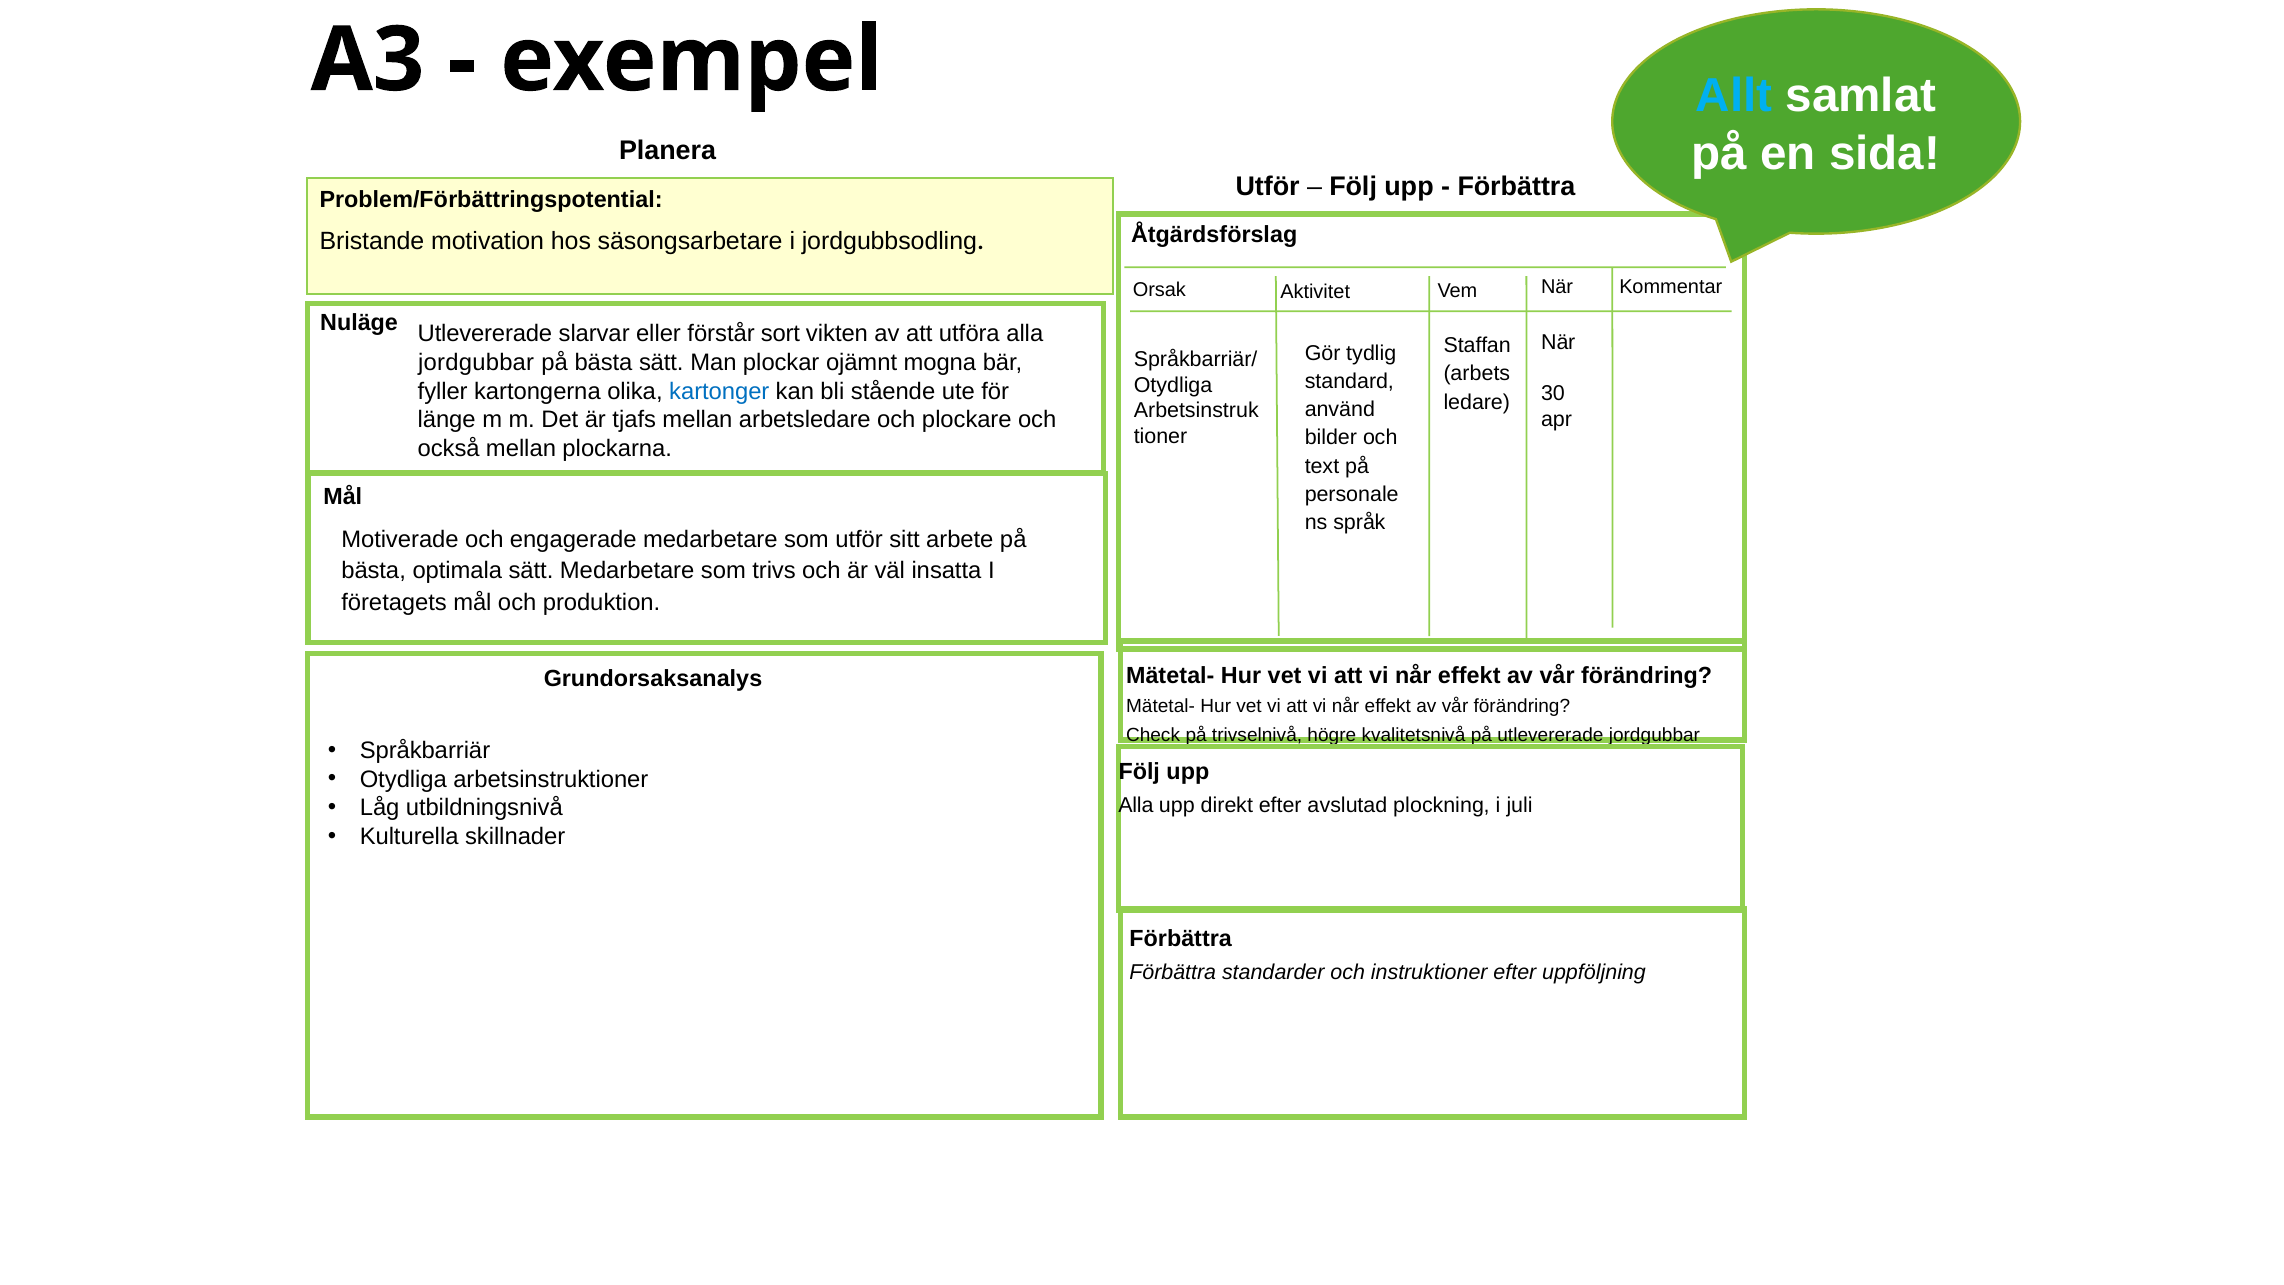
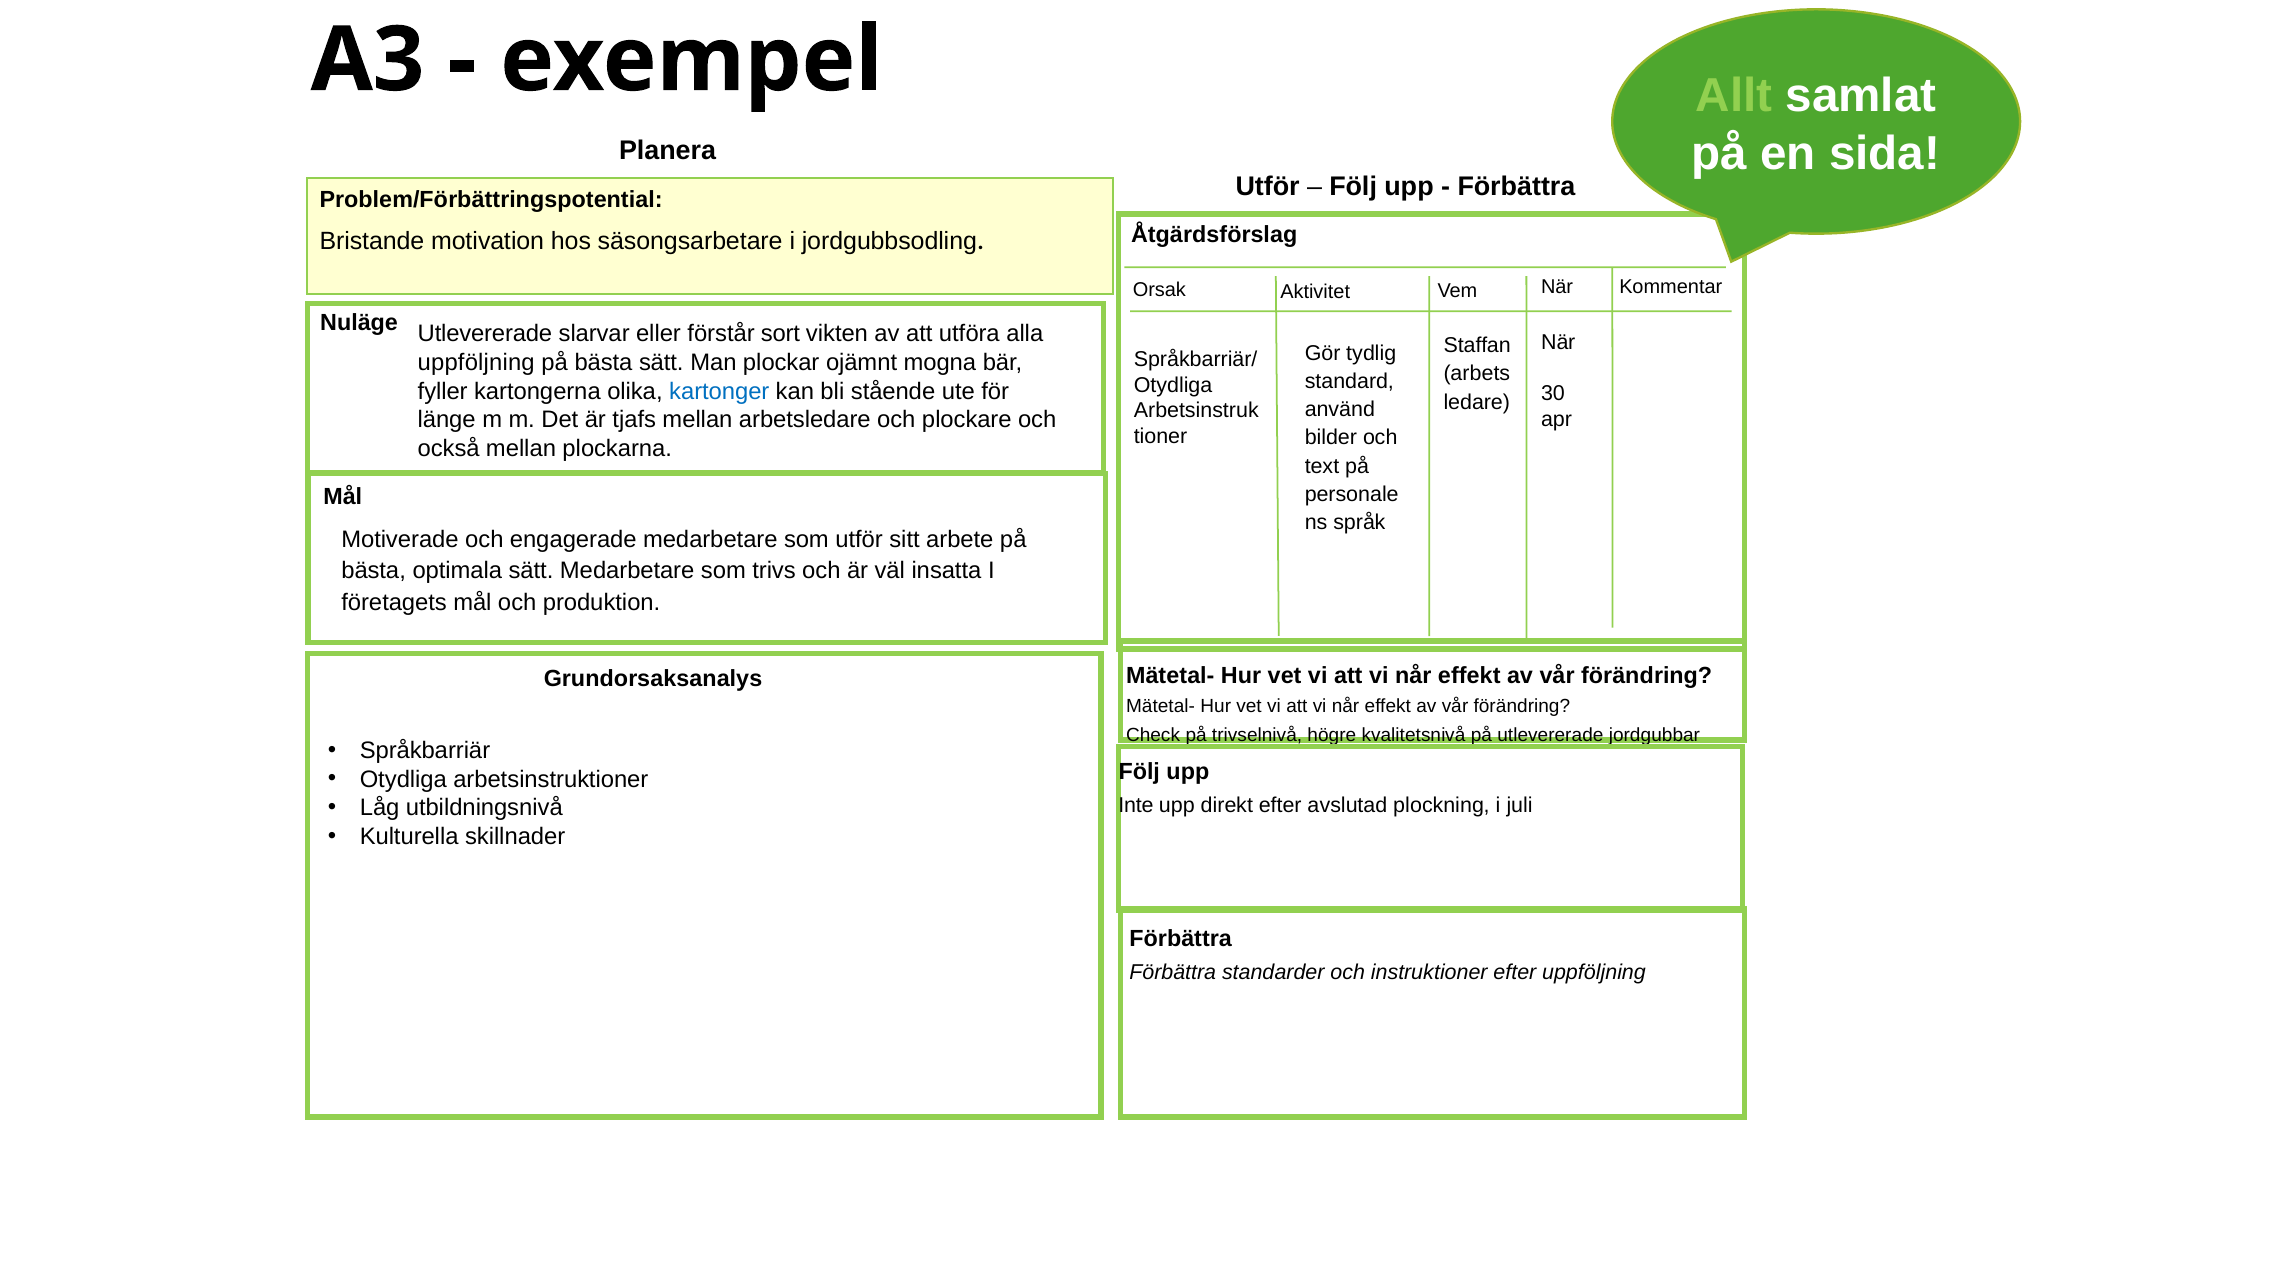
Allt colour: light blue -> light green
jordgubbar at (476, 363): jordgubbar -> uppföljning
Alla at (1136, 805): Alla -> Inte
